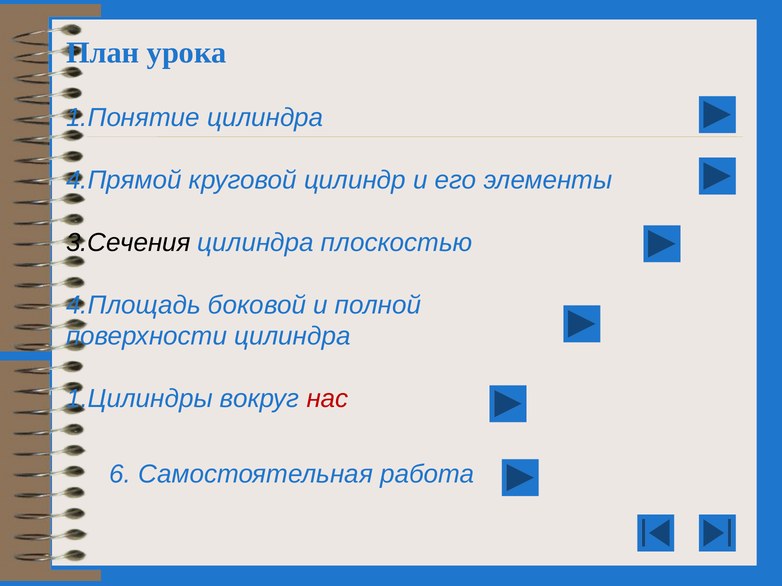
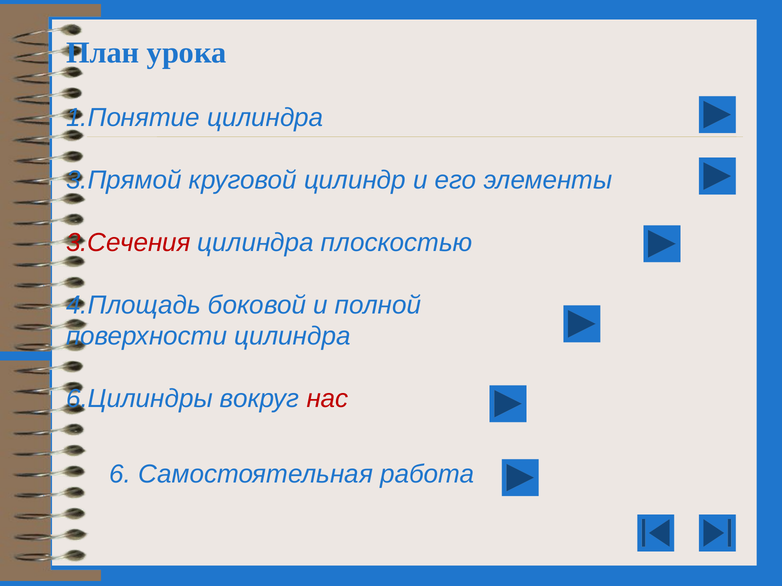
4.Прямой: 4.Прямой -> 3.Прямой
3.Сечения colour: black -> red
1.Цилиндры: 1.Цилиндры -> 6.Цилиндры
